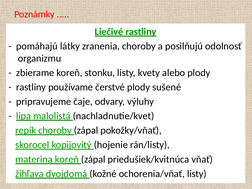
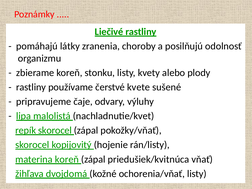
čerstvé plody: plody -> kvete
repík choroby: choroby -> skorocel
